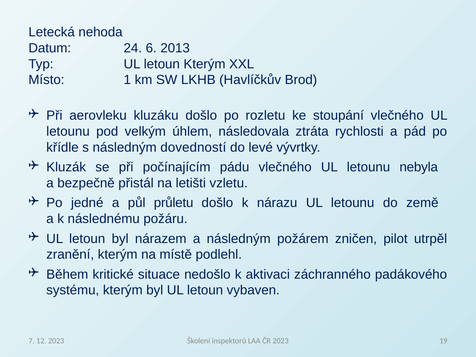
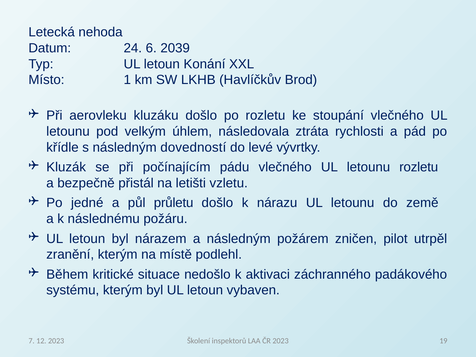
2013: 2013 -> 2039
letoun Kterým: Kterým -> Konání
letounu nebyla: nebyla -> rozletu
